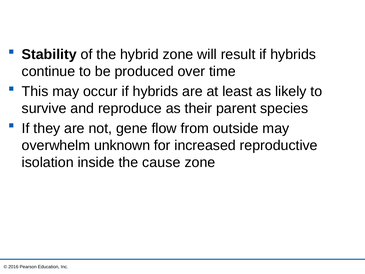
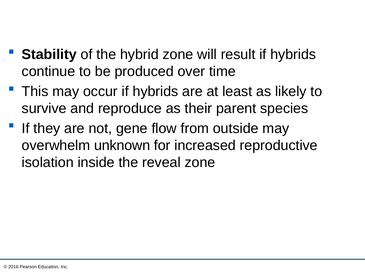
cause: cause -> reveal
